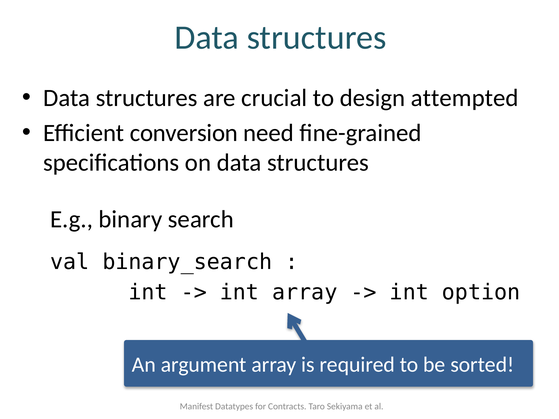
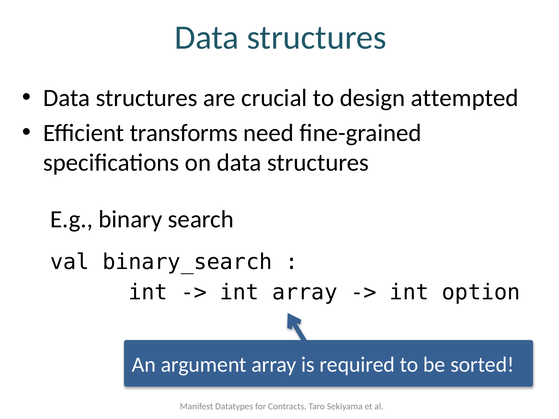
conversion: conversion -> transforms
